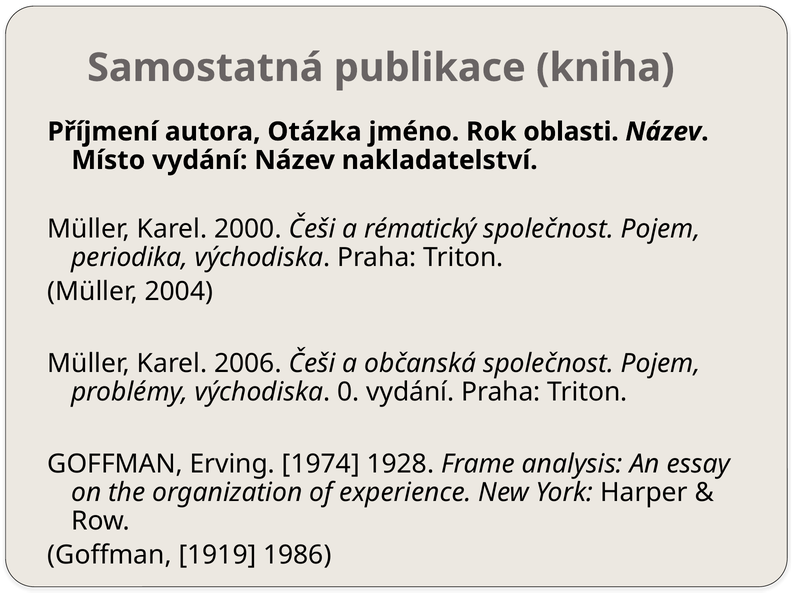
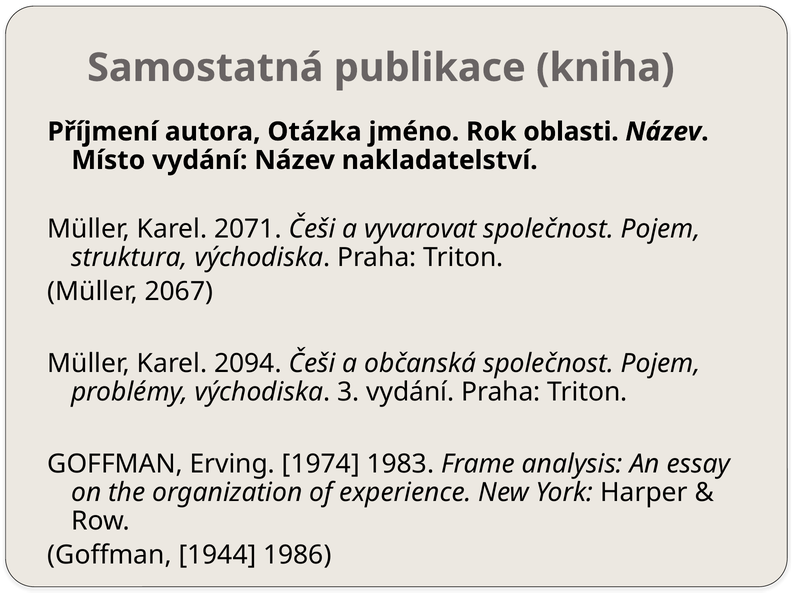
2000: 2000 -> 2071
rématický: rématický -> vyvarovat
periodika: periodika -> struktura
2004: 2004 -> 2067
2006: 2006 -> 2094
0: 0 -> 3
1928: 1928 -> 1983
1919: 1919 -> 1944
